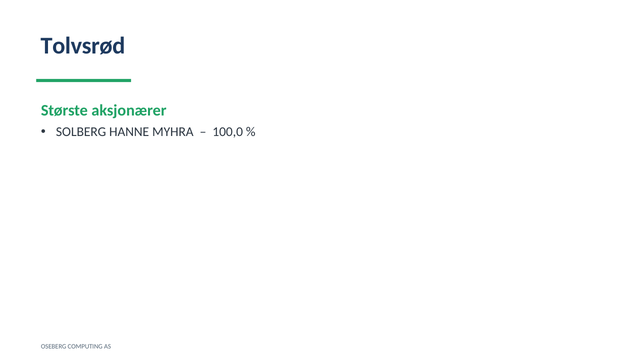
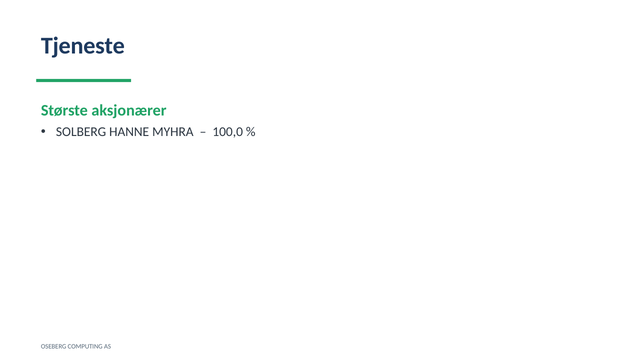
Tolvsrød: Tolvsrød -> Tjeneste
